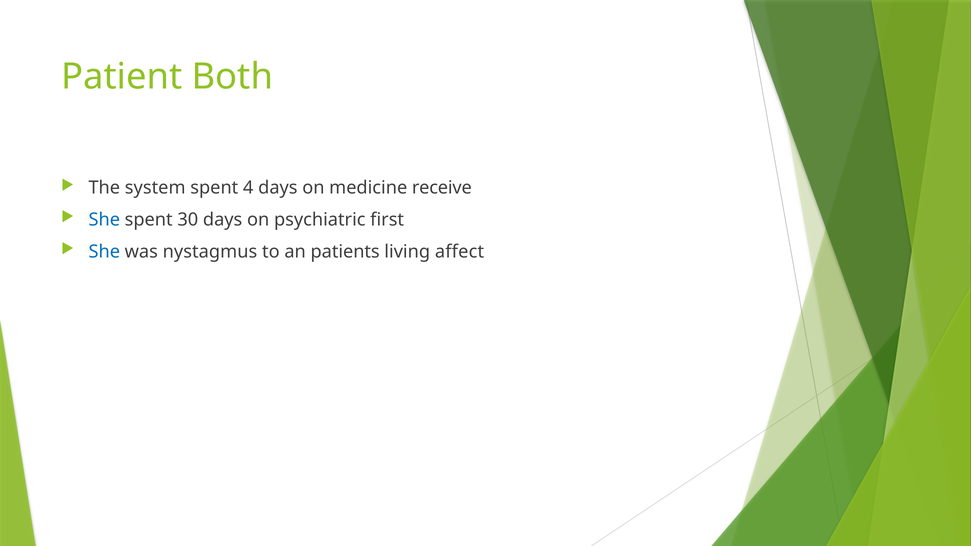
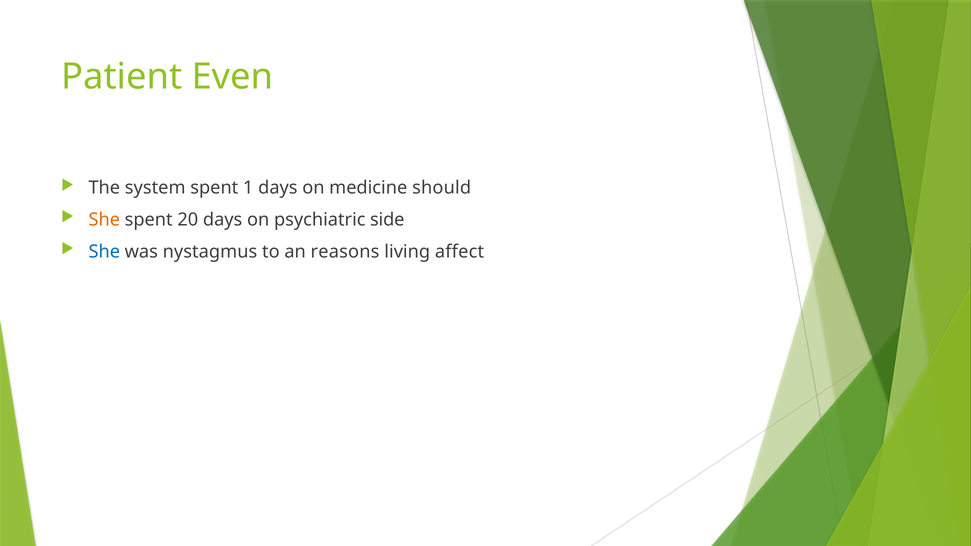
Both: Both -> Even
4: 4 -> 1
receive: receive -> should
She at (104, 220) colour: blue -> orange
30: 30 -> 20
first: first -> side
patients: patients -> reasons
